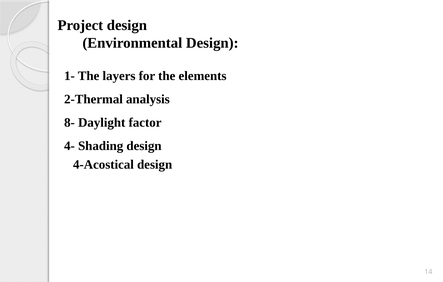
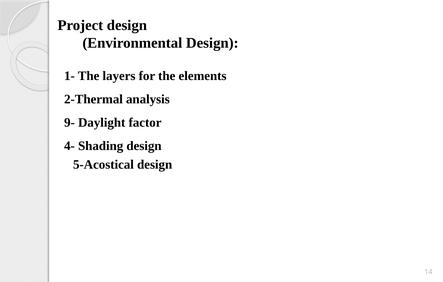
8-: 8- -> 9-
4-Acostical: 4-Acostical -> 5-Acostical
